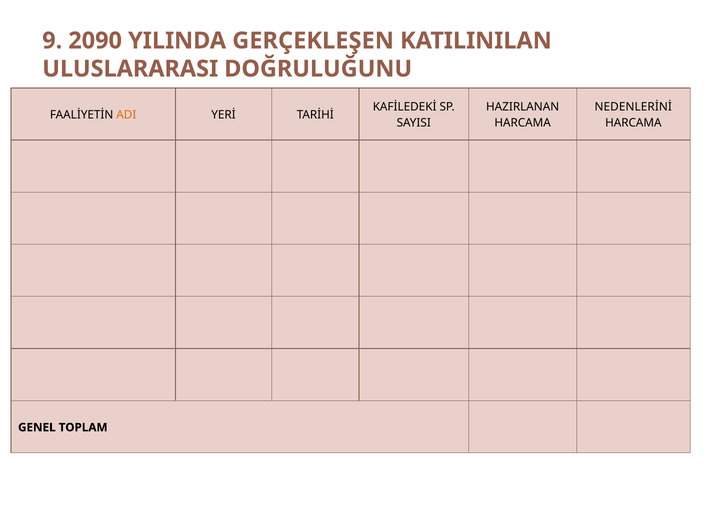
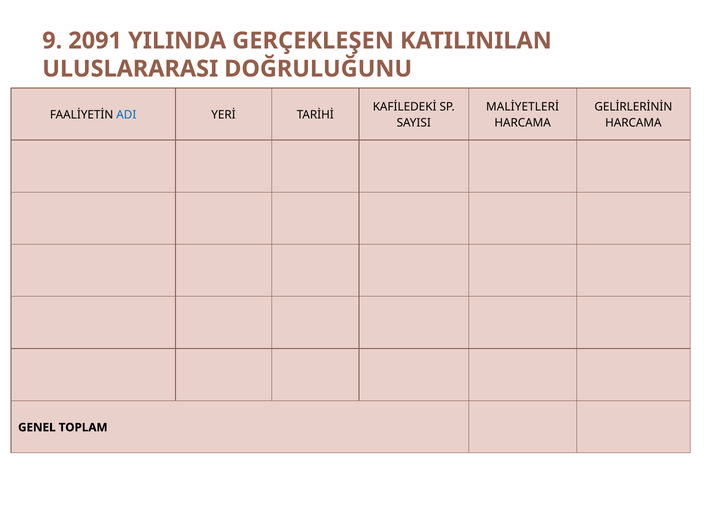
2090: 2090 -> 2091
HAZIRLANAN: HAZIRLANAN -> MALİYETLERİ
NEDENLERİNİ: NEDENLERİNİ -> GELİRLERİNİN
ADI colour: orange -> blue
